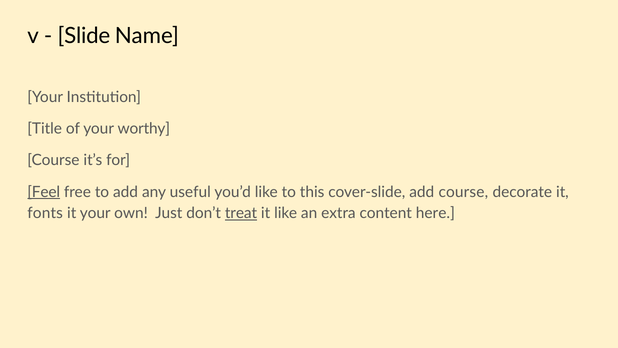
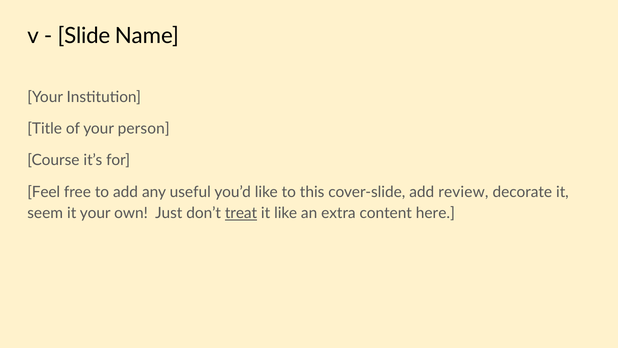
worthy: worthy -> person
Feel underline: present -> none
add course: course -> review
fonts: fonts -> seem
